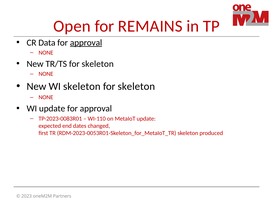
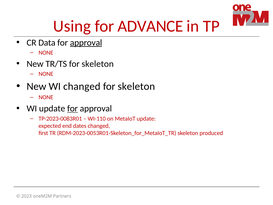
Open: Open -> Using
REMAINS: REMAINS -> ADVANCE
WI skeleton: skeleton -> changed
for at (73, 108) underline: none -> present
